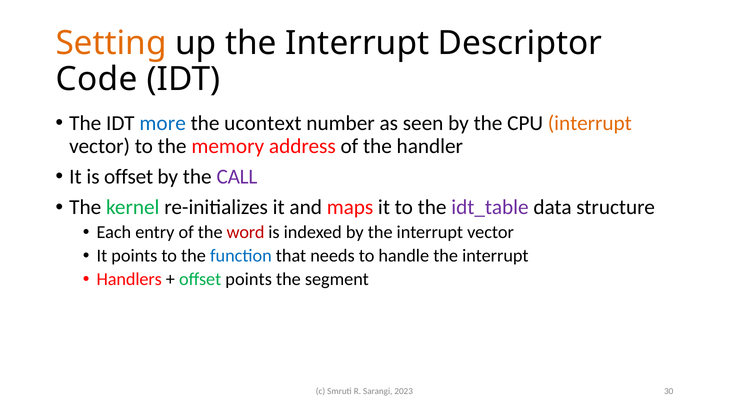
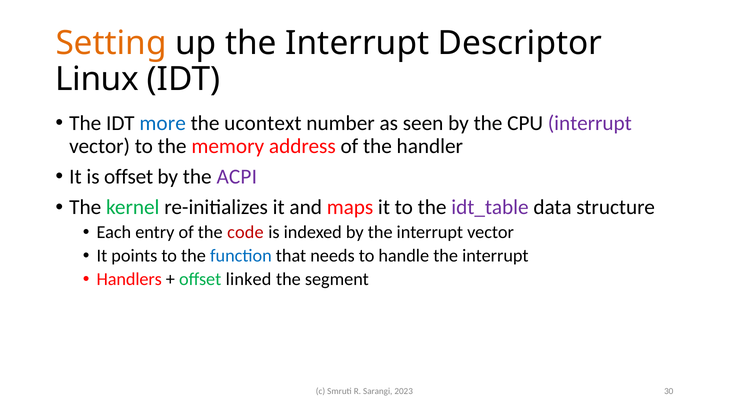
Code: Code -> Linux
interrupt at (590, 123) colour: orange -> purple
CALL: CALL -> ACPI
word: word -> code
offset points: points -> linked
